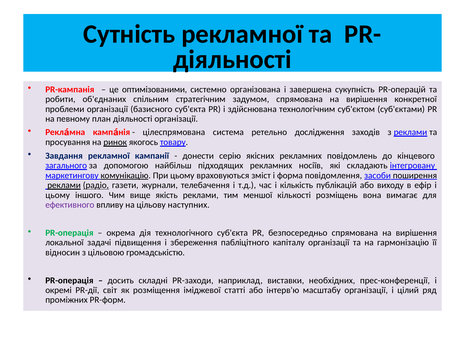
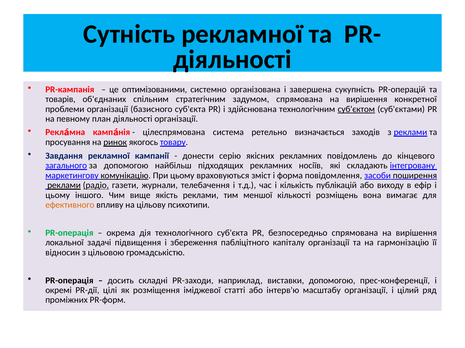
робити: робити -> товарів
суб'єктом underline: none -> present
дослідження: дослідження -> визначається
ефективного colour: purple -> orange
наступних: наступних -> психотипи
виставки необхідних: необхідних -> допомогою
світ: світ -> цілі
